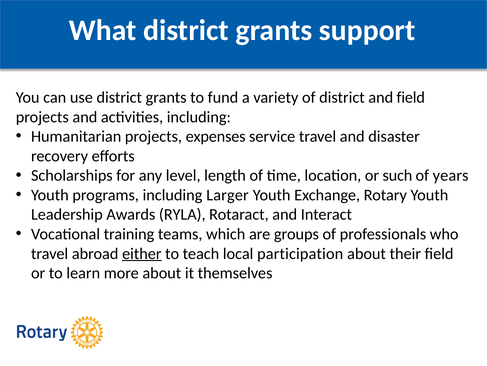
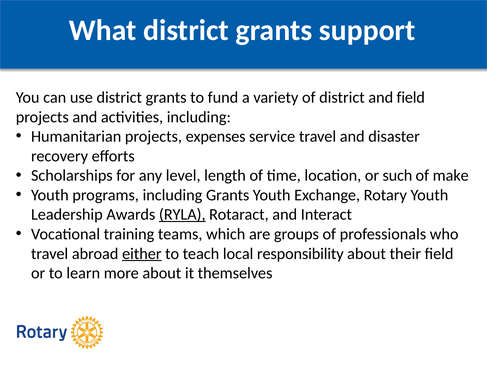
years: years -> make
including Larger: Larger -> Grants
RYLA underline: none -> present
participation: participation -> responsibility
